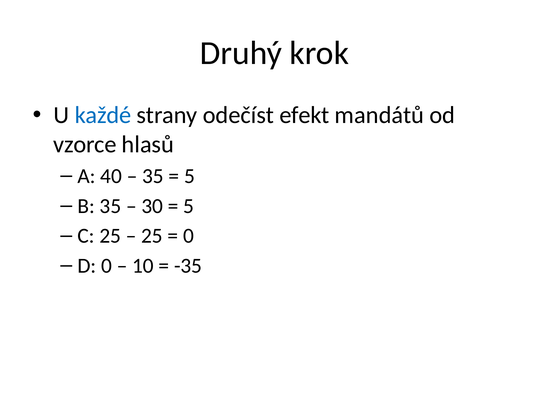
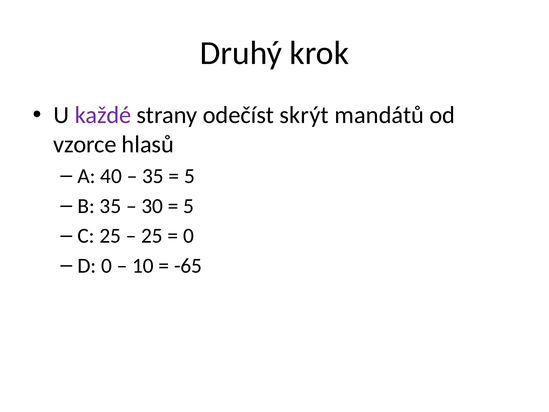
každé colour: blue -> purple
efekt: efekt -> skrýt
-35: -35 -> -65
